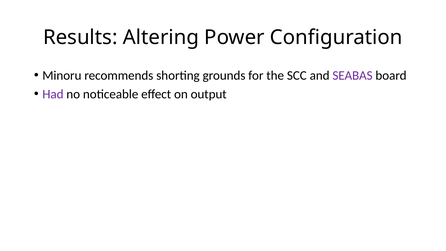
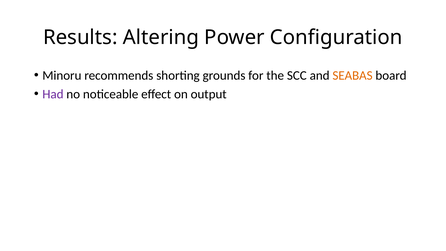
SEABAS colour: purple -> orange
